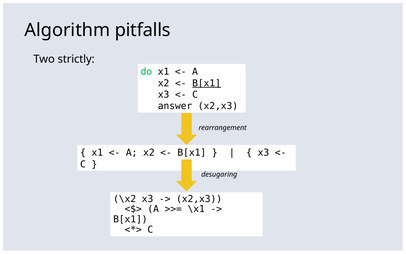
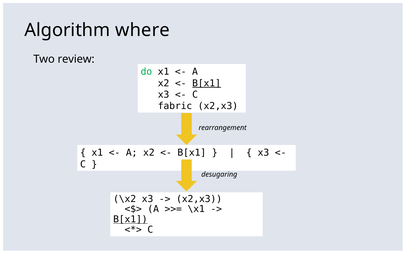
pitfalls: pitfalls -> where
strictly: strictly -> review
answer: answer -> fabric
B[x1 at (130, 219) underline: none -> present
